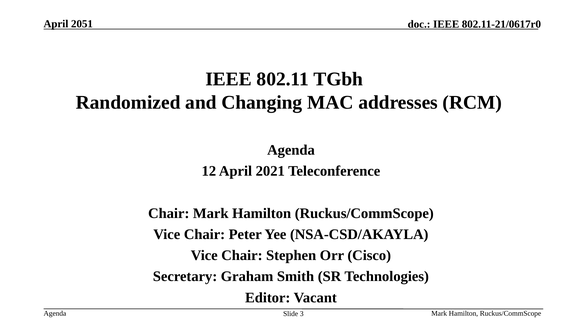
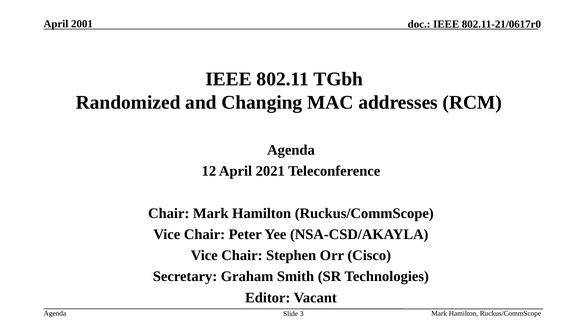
2051: 2051 -> 2001
